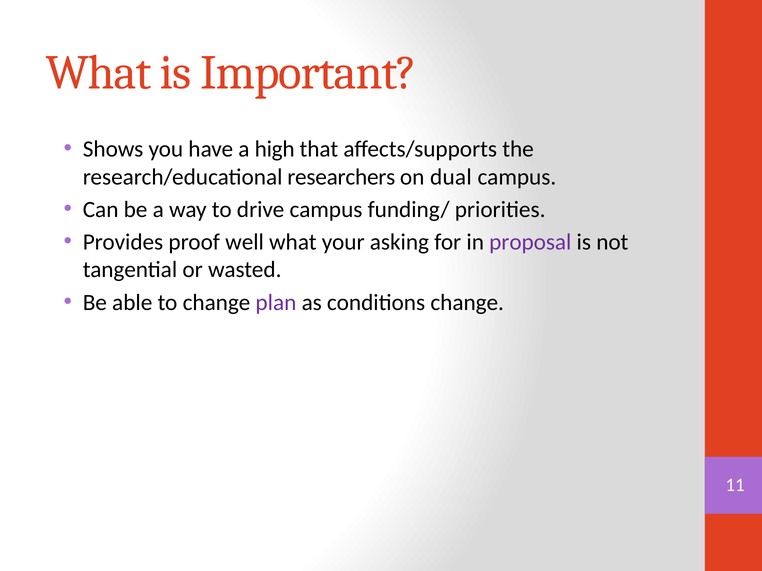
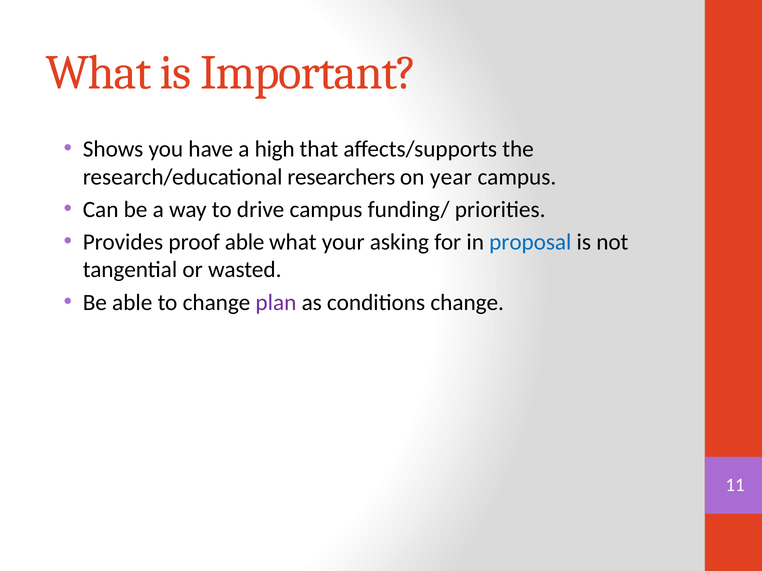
dual: dual -> year
proof well: well -> able
proposal colour: purple -> blue
